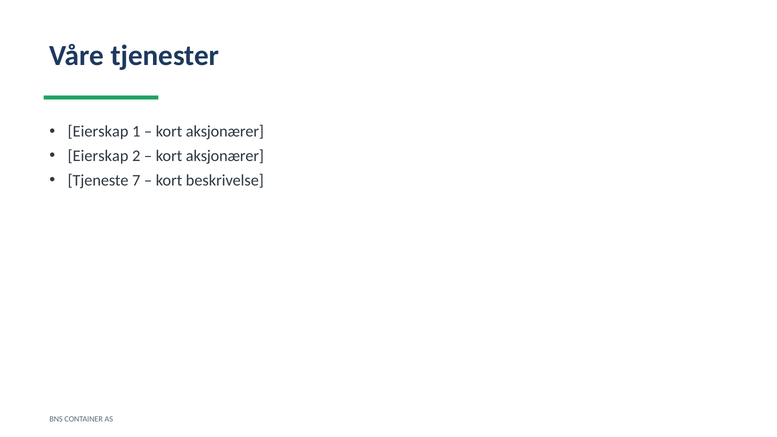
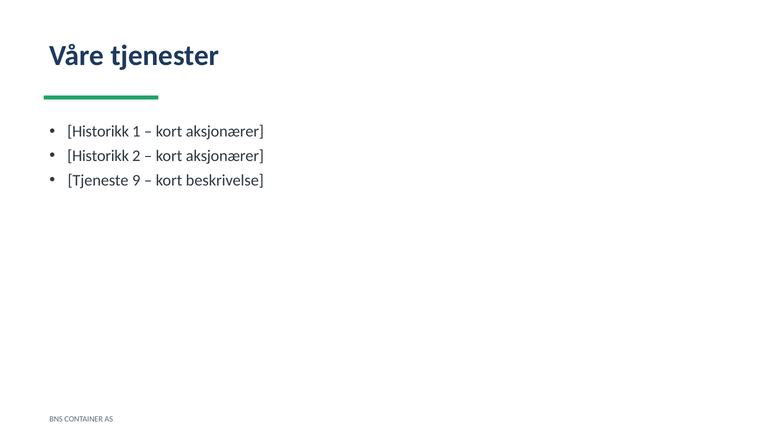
Eierskap at (98, 132): Eierskap -> Historikk
Eierskap at (98, 156): Eierskap -> Historikk
7: 7 -> 9
